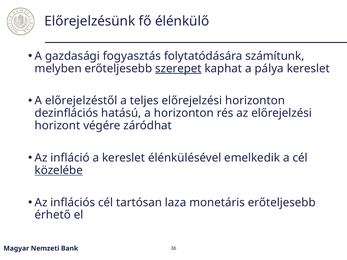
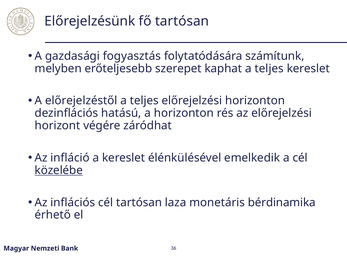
fő élénkülő: élénkülő -> tartósan
szerepet underline: present -> none
kaphat a pálya: pálya -> teljes
monetáris erőteljesebb: erőteljesebb -> bérdinamika
